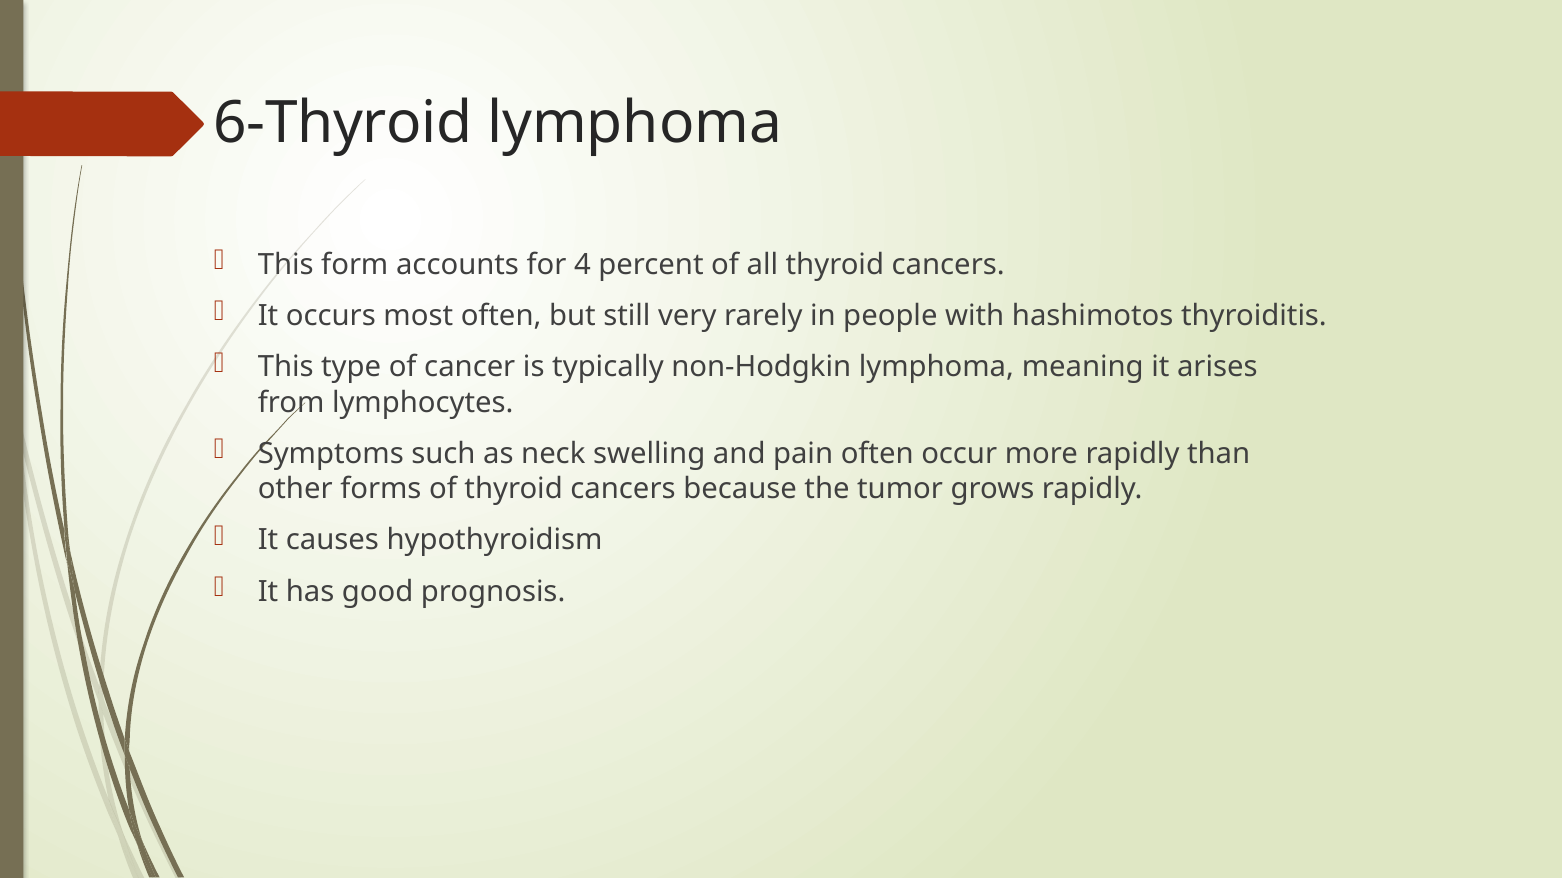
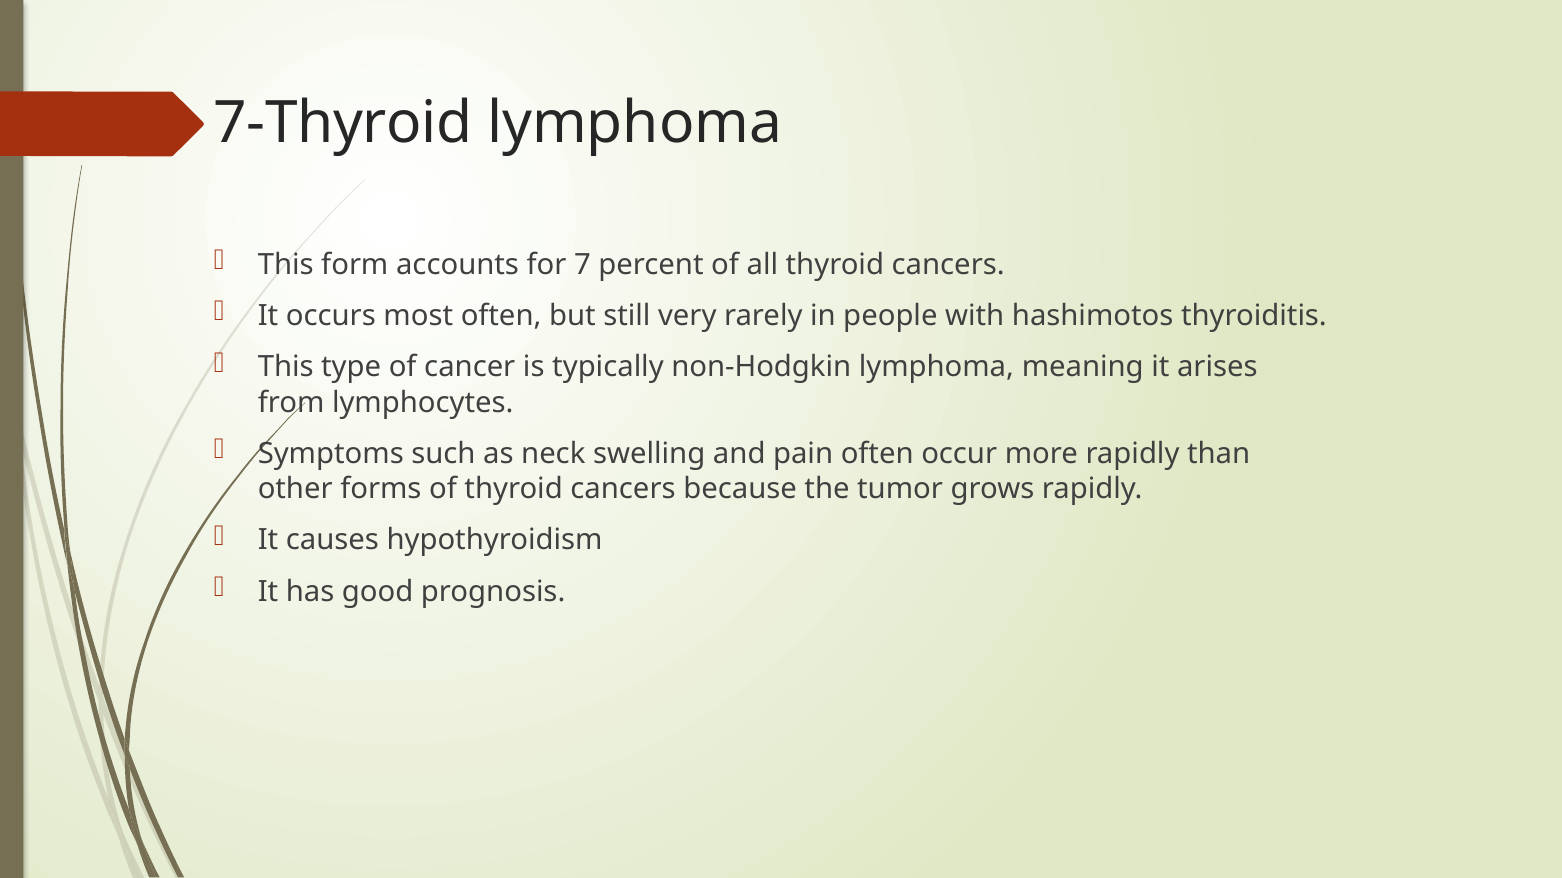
6-Thyroid: 6-Thyroid -> 7-Thyroid
4: 4 -> 7
